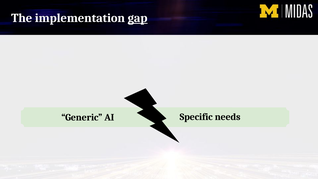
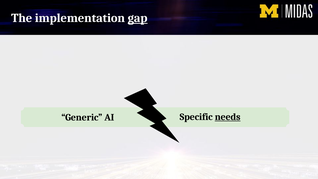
needs underline: none -> present
